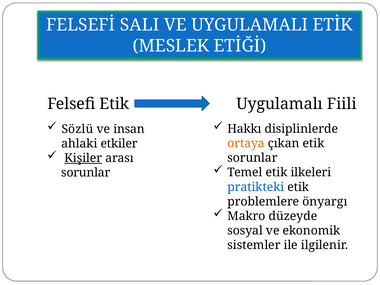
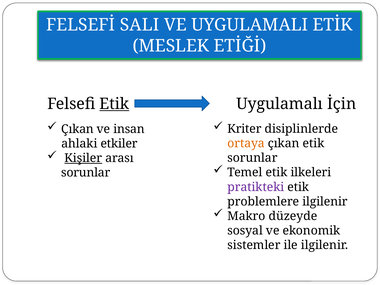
Etik at (114, 104) underline: none -> present
Fiili: Fiili -> İçin
Hakkı: Hakkı -> Kriter
Sözlü at (77, 129): Sözlü -> Çıkan
pratikteki colour: blue -> purple
problemlere önyargı: önyargı -> ilgilenir
